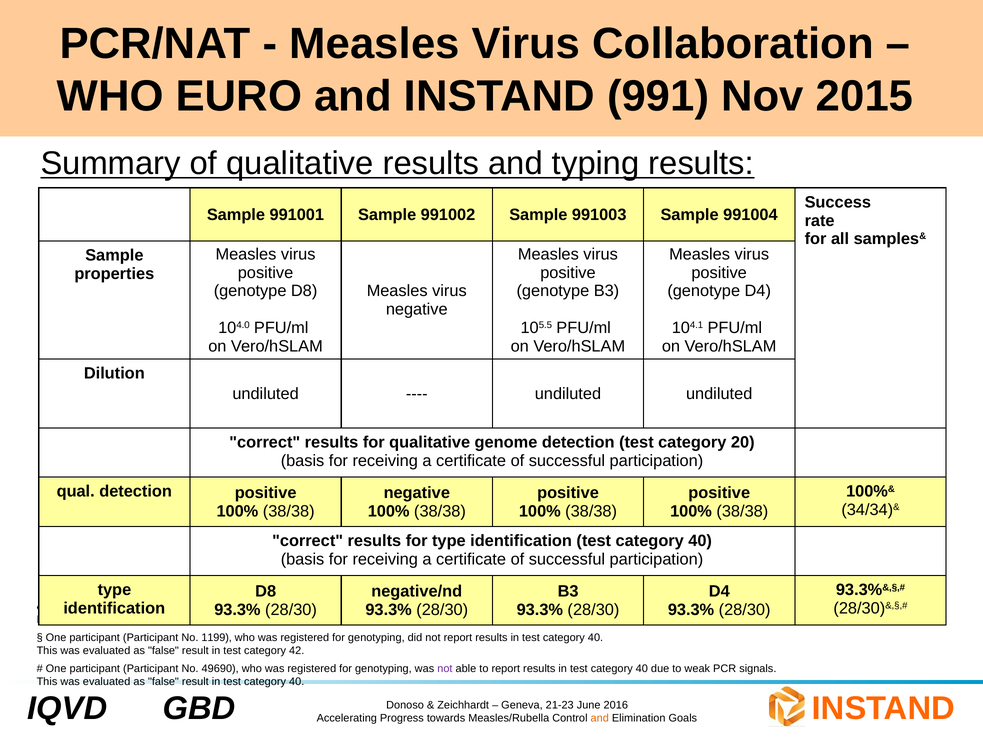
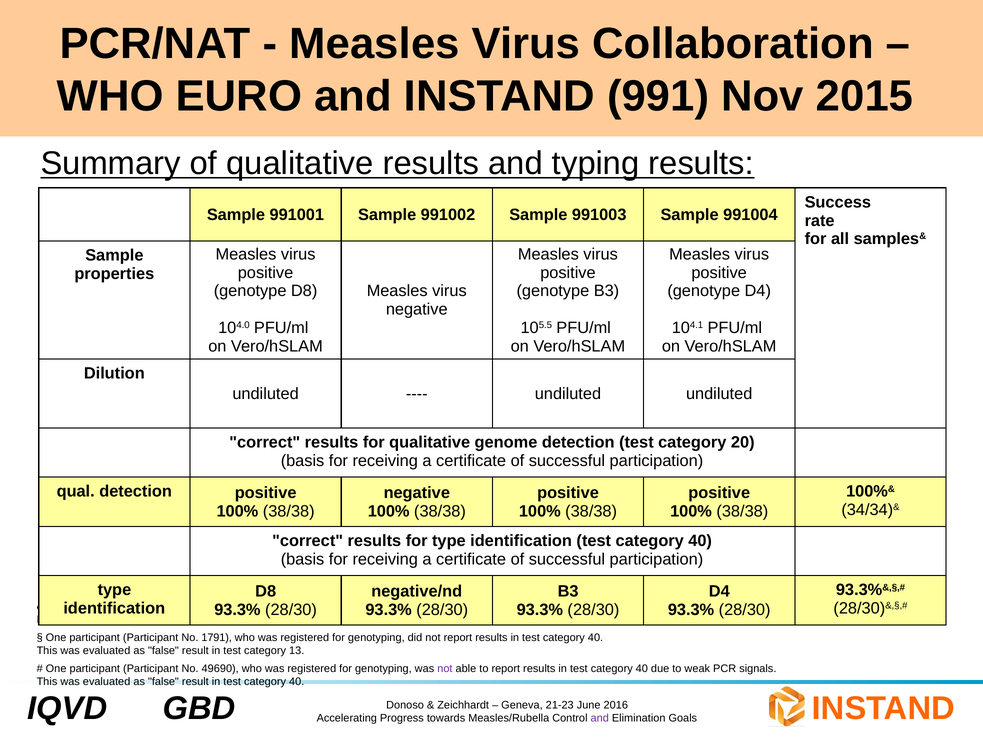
1199: 1199 -> 1791
42: 42 -> 13
and at (600, 717) colour: orange -> purple
